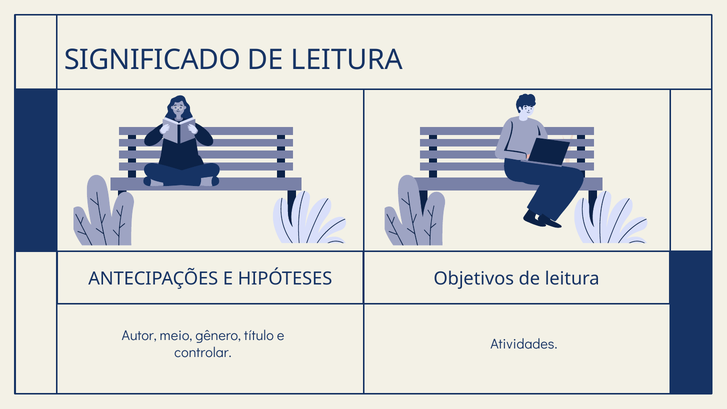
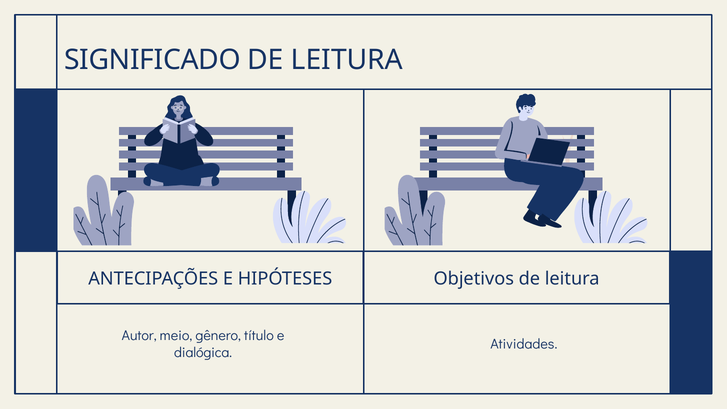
controlar: controlar -> dialógica
